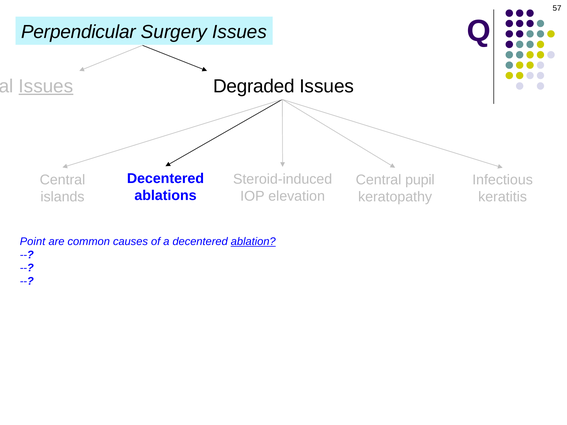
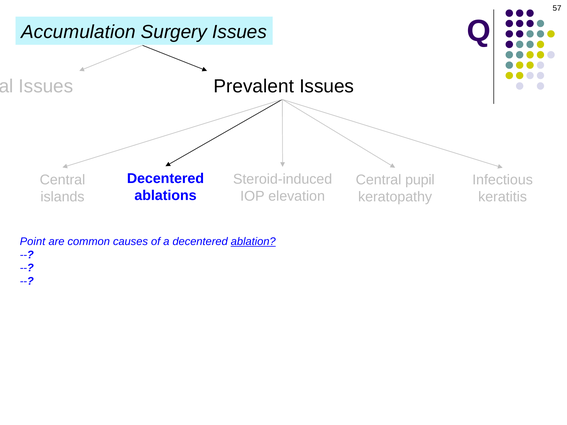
Perpendicular: Perpendicular -> Accumulation
Issues at (46, 86) underline: present -> none
Degraded: Degraded -> Prevalent
